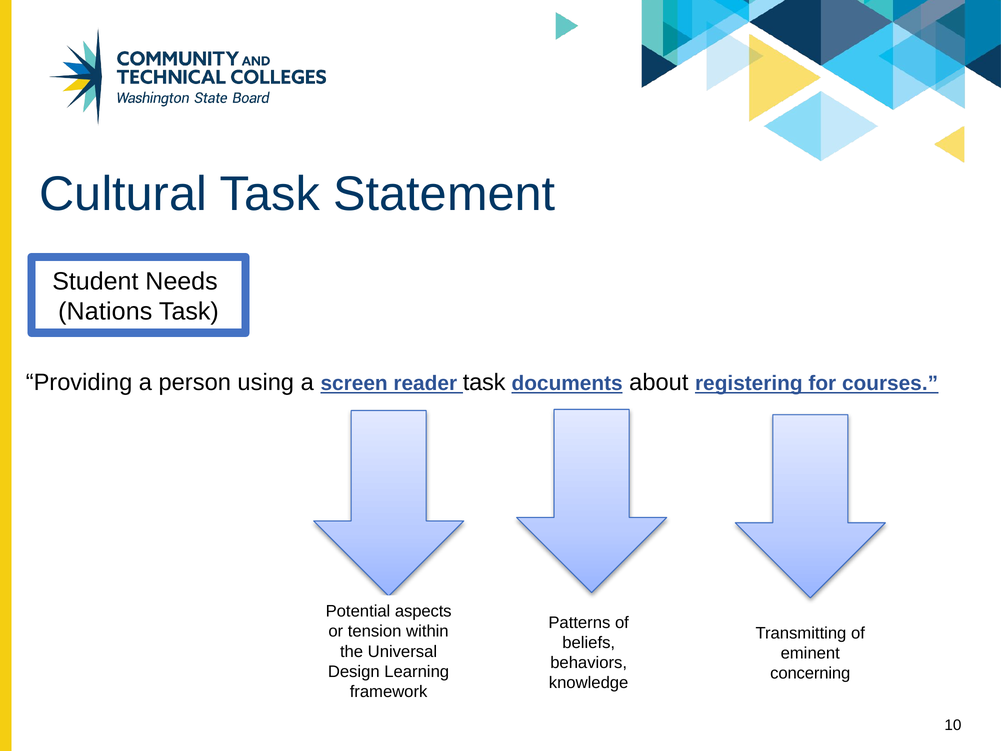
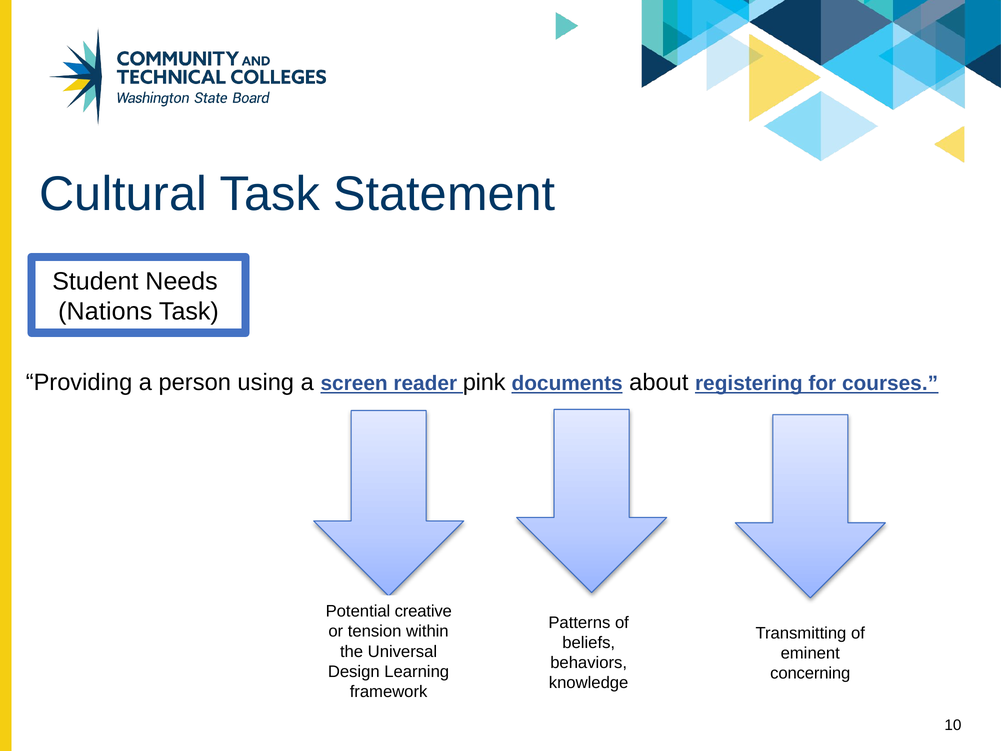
reader task: task -> pink
aspects: aspects -> creative
